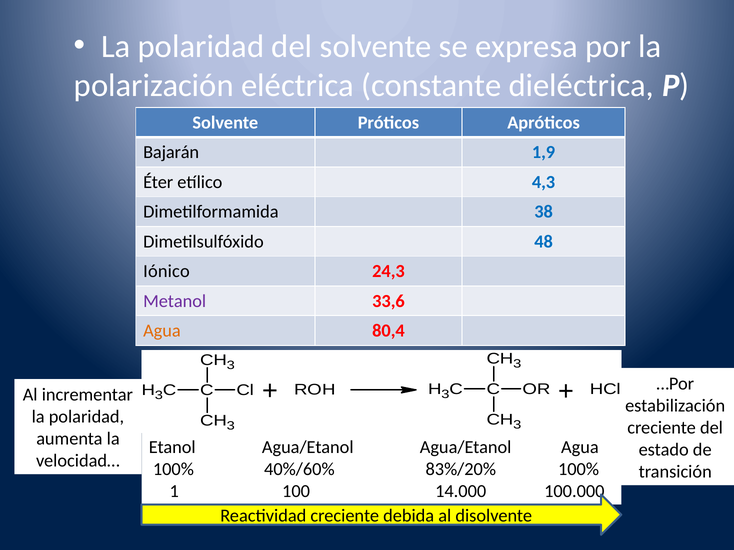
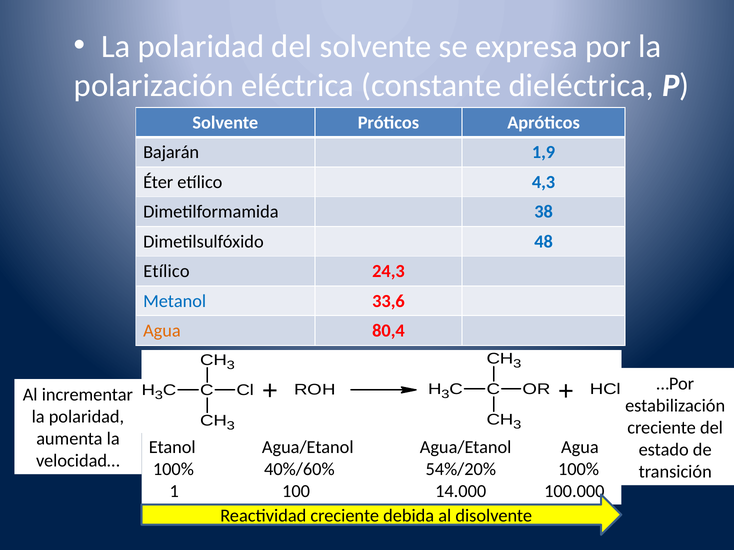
Iónico at (166, 272): Iónico -> Etílico
Metanol colour: purple -> blue
83%/20%: 83%/20% -> 54%/20%
